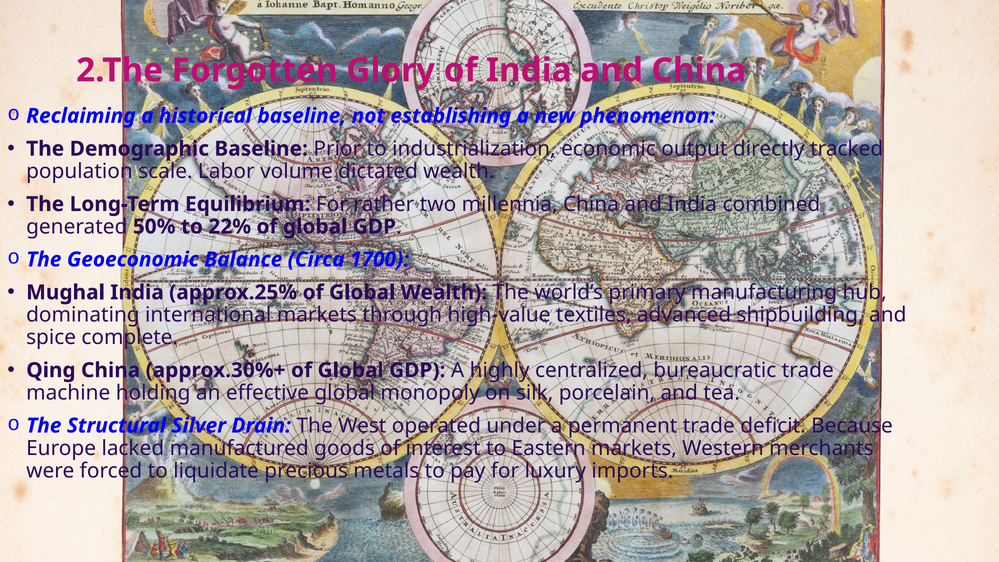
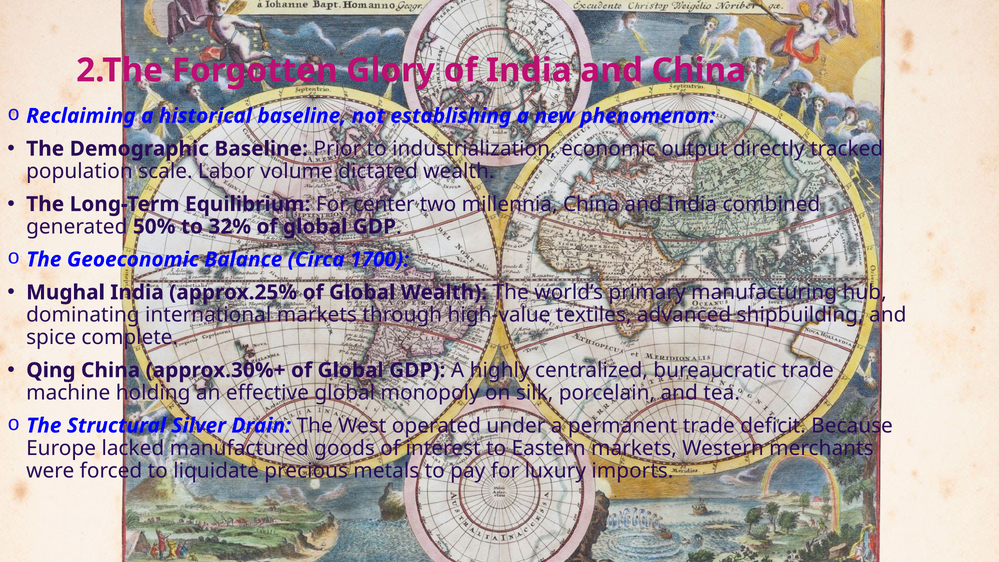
rather: rather -> center
22%: 22% -> 32%
